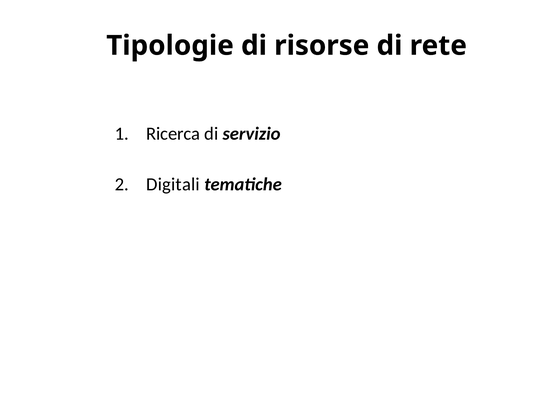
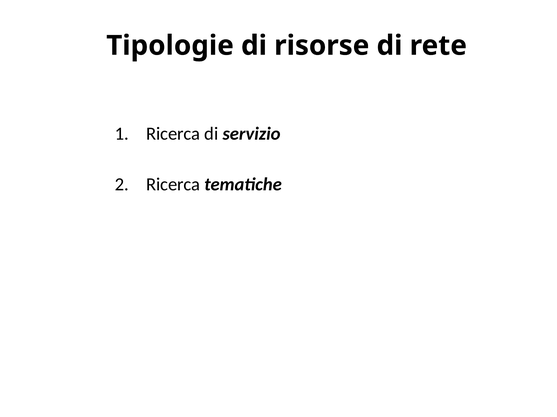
Digitali at (173, 185): Digitali -> Ricerca
